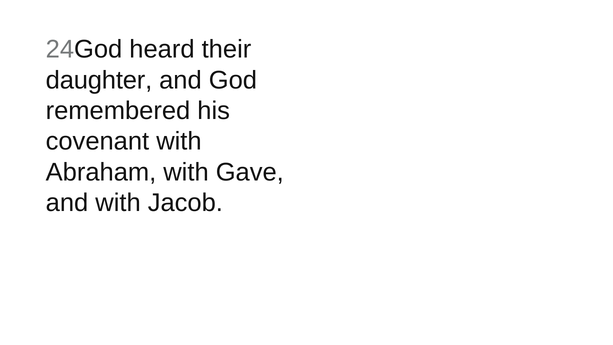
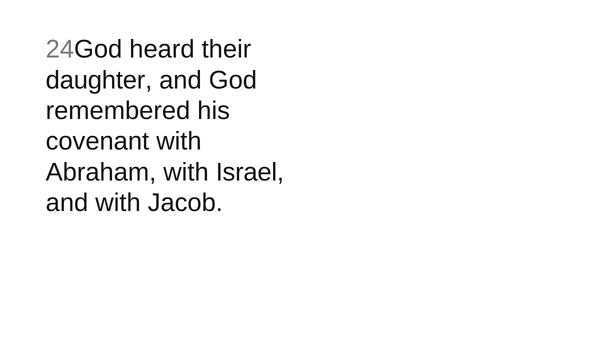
Gave: Gave -> Israel
